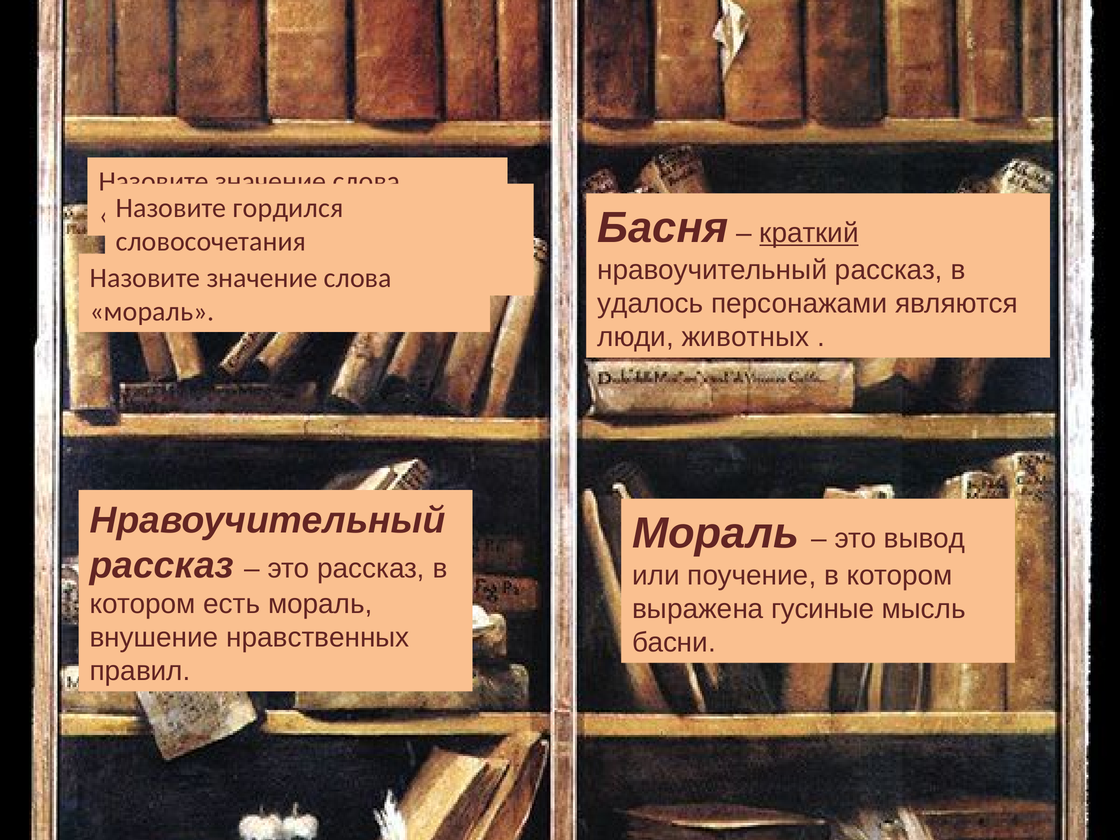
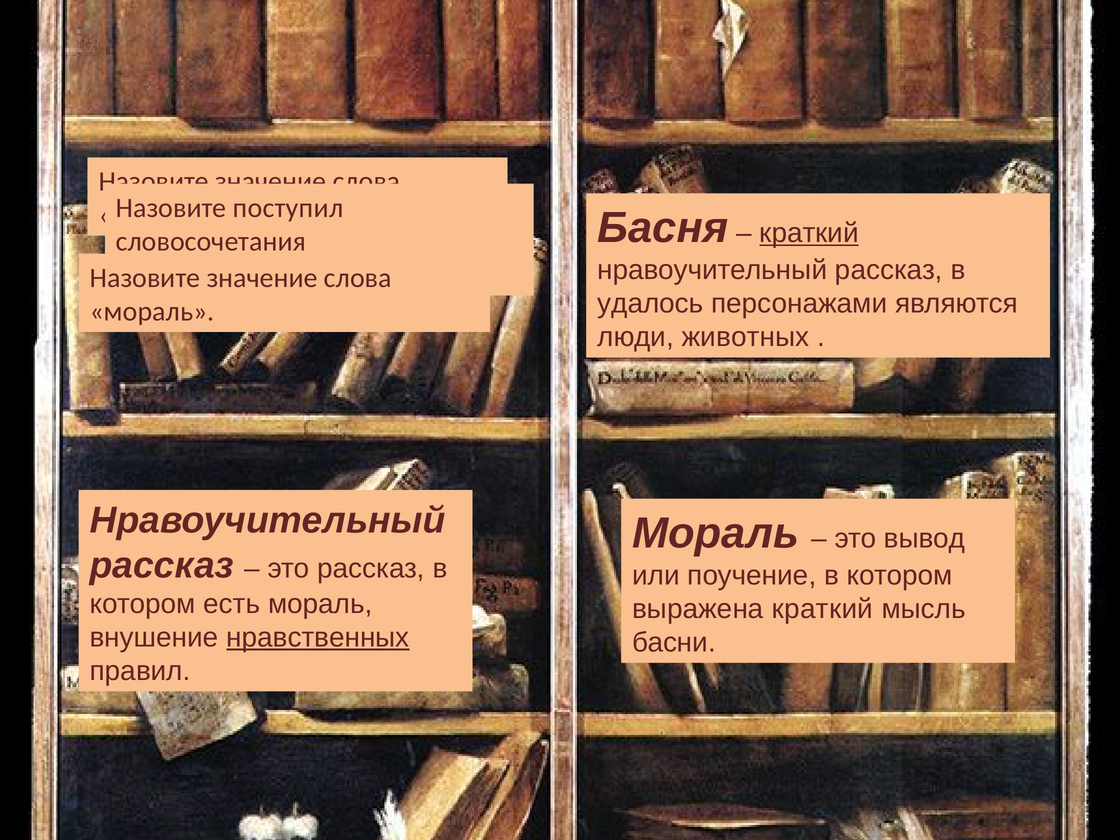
гордился: гордился -> поступил
выражена гусиные: гусиные -> краткий
нравственных underline: none -> present
